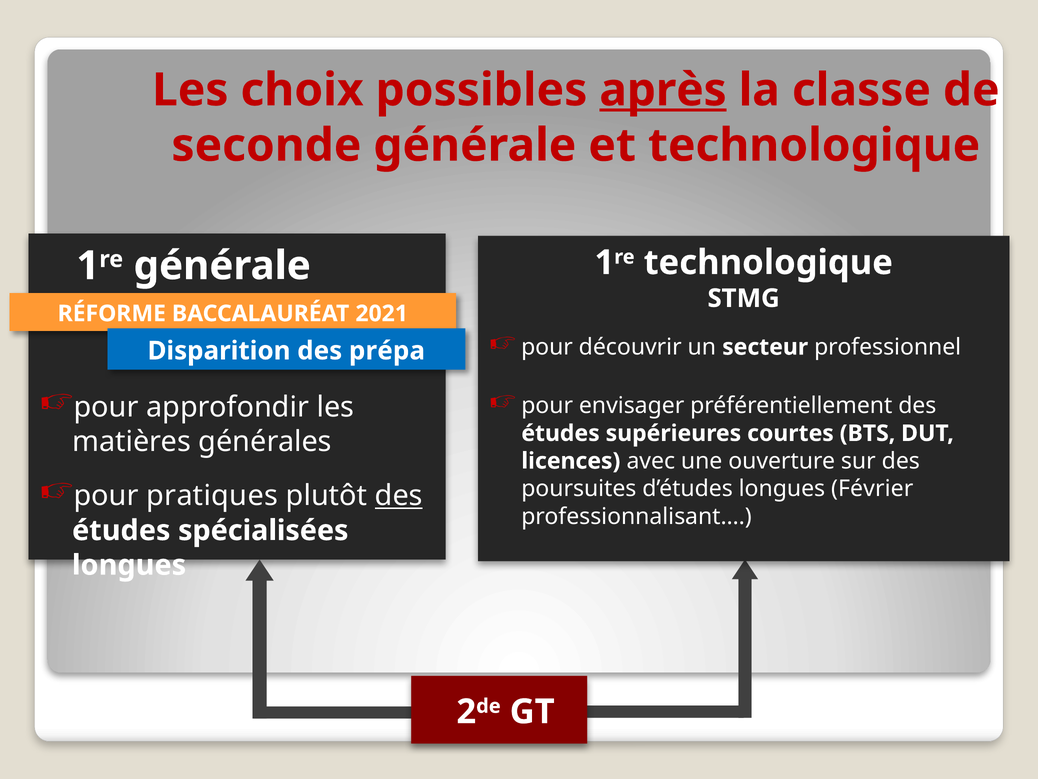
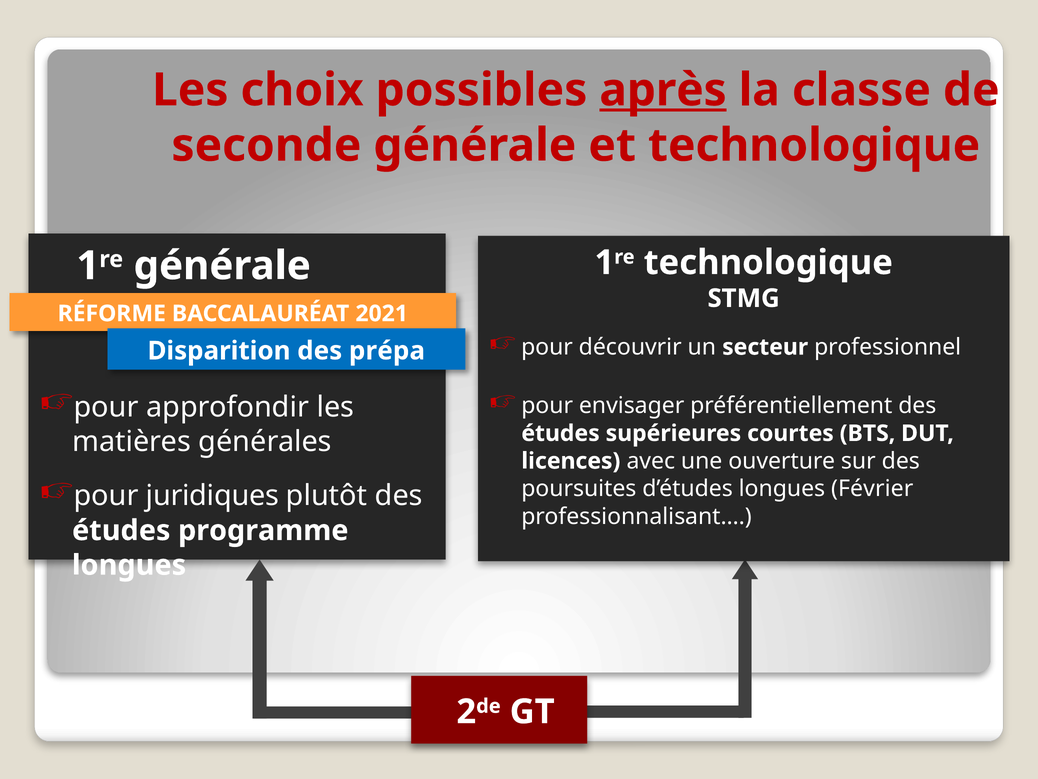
pratiques: pratiques -> juridiques
des at (399, 496) underline: present -> none
spécialisées: spécialisées -> programme
